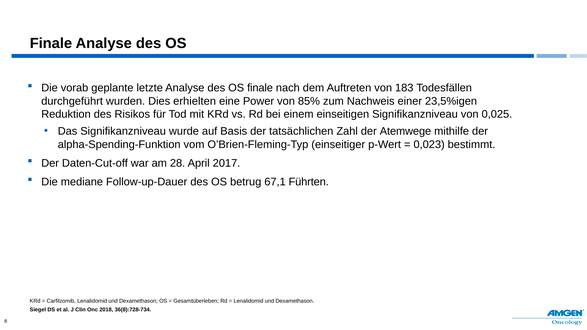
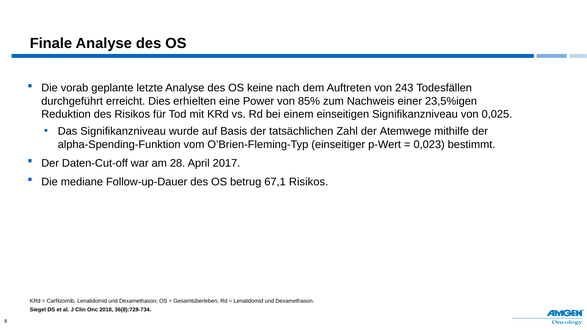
OS finale: finale -> keine
183: 183 -> 243
wurden: wurden -> erreicht
67,1 Führten: Führten -> Risikos
